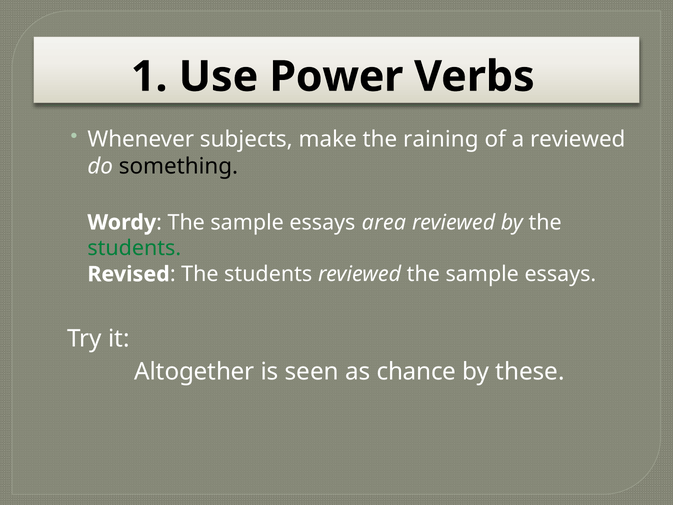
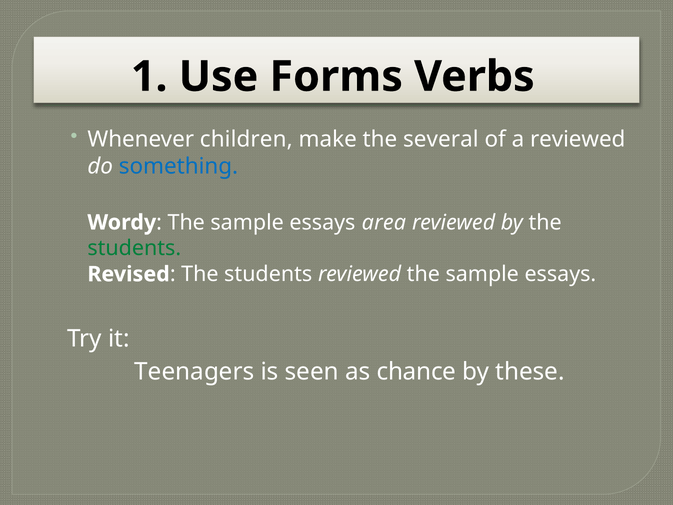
Power: Power -> Forms
subjects: subjects -> children
raining: raining -> several
something colour: black -> blue
Altogether: Altogether -> Teenagers
